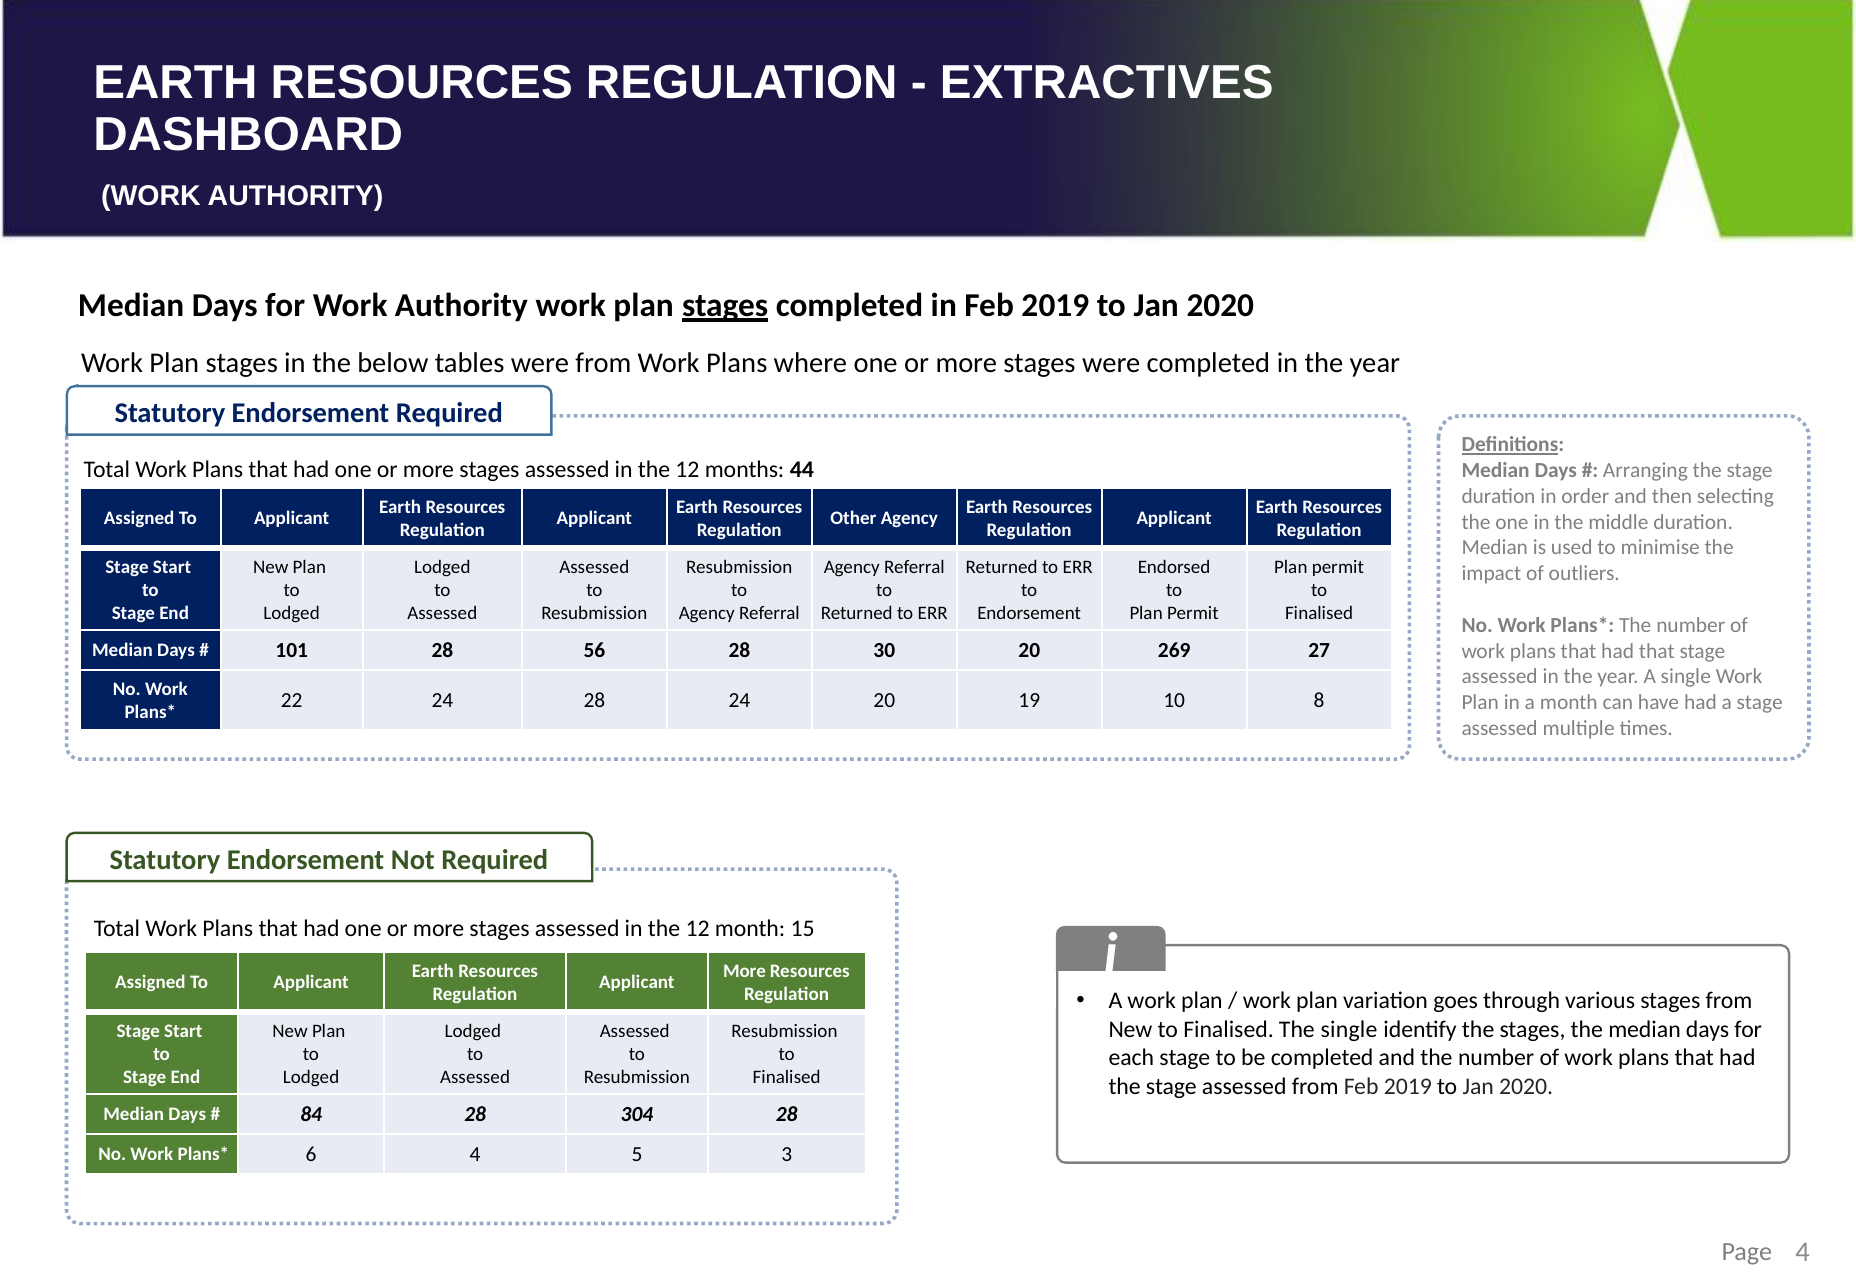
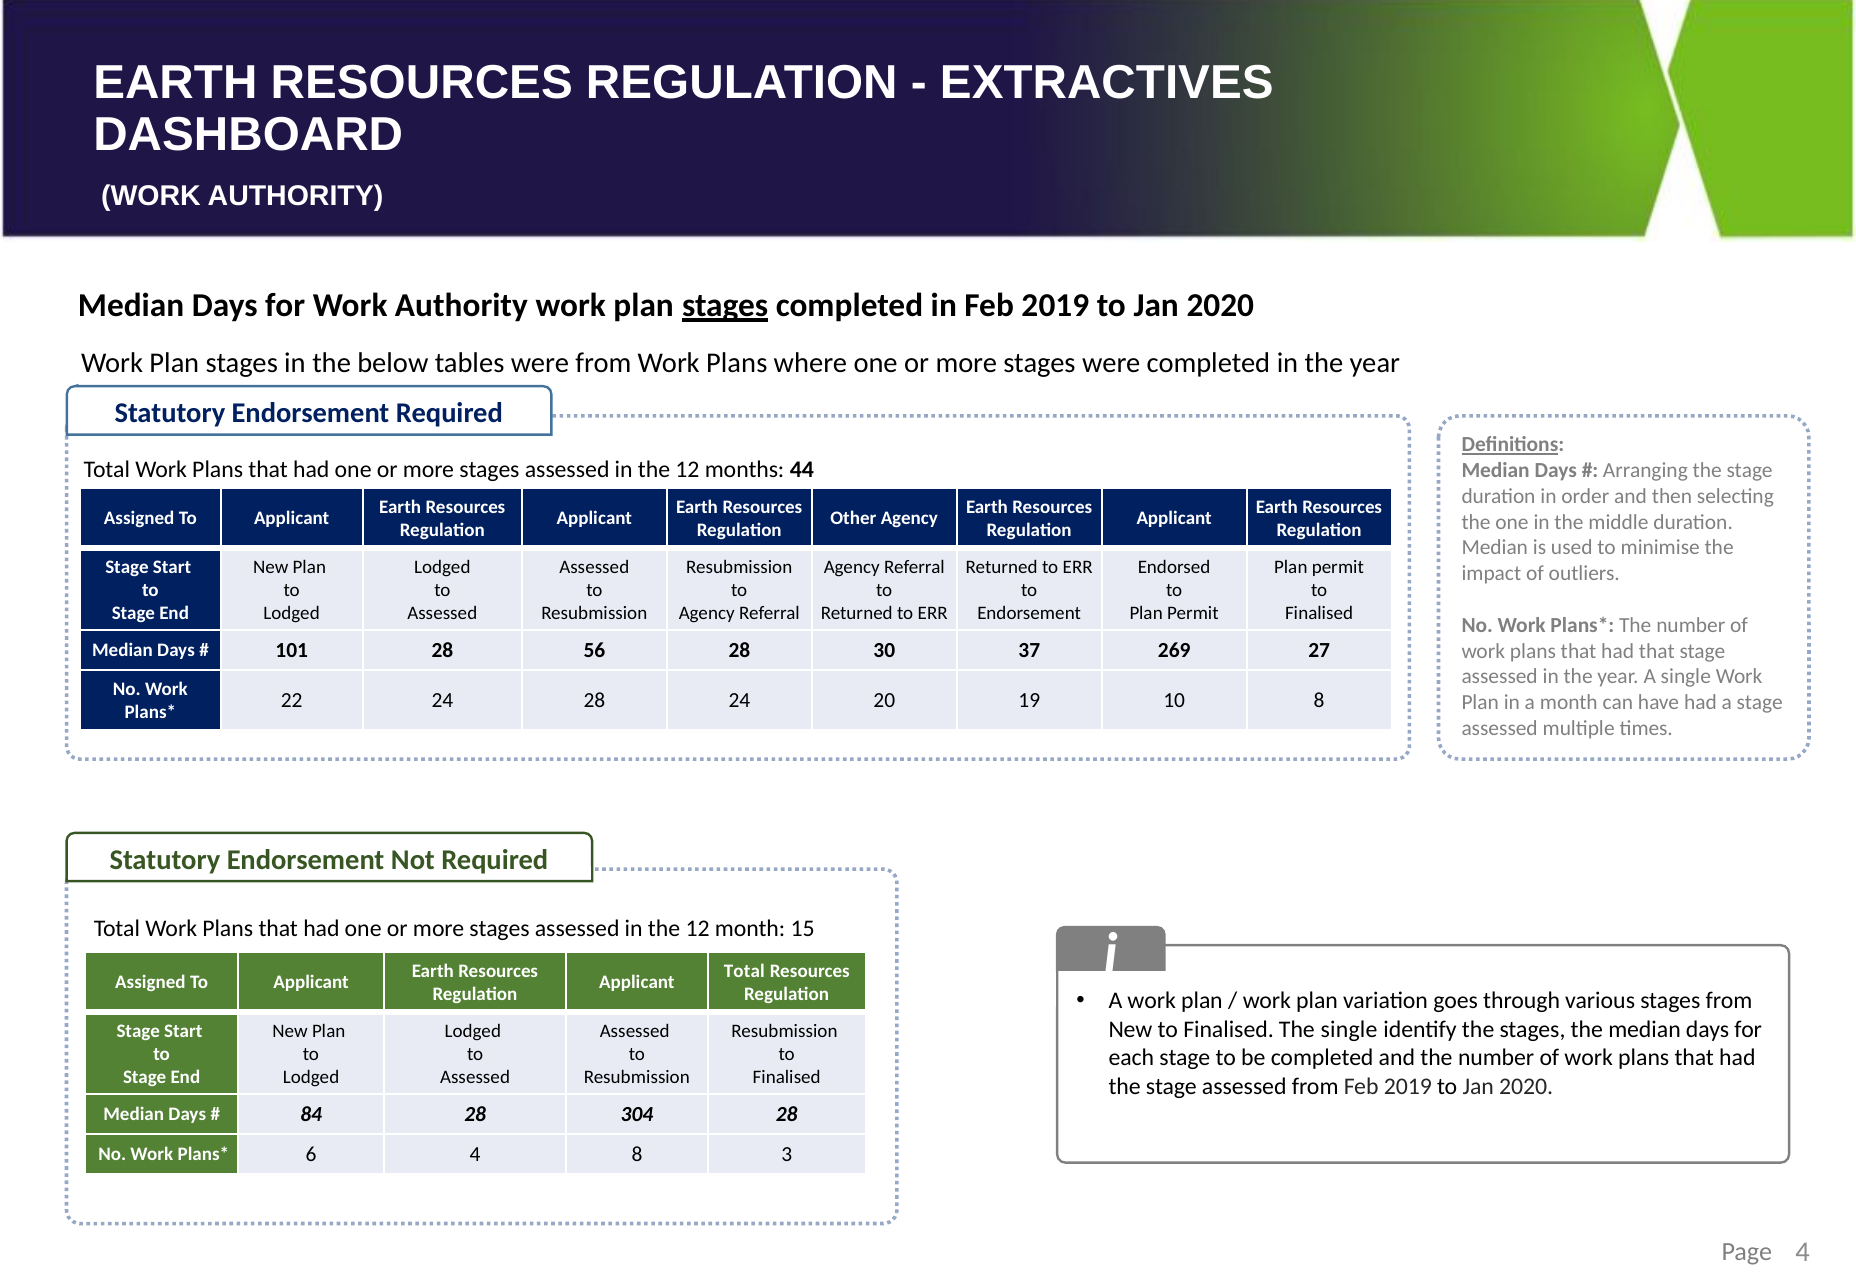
30 20: 20 -> 37
More at (745, 971): More -> Total
4 5: 5 -> 8
